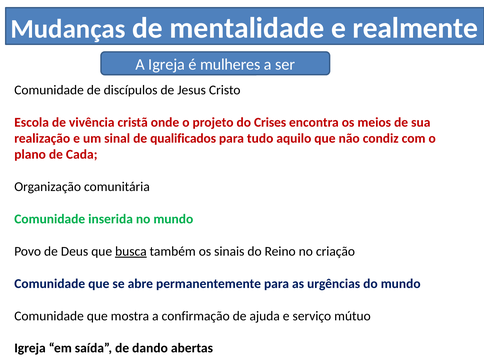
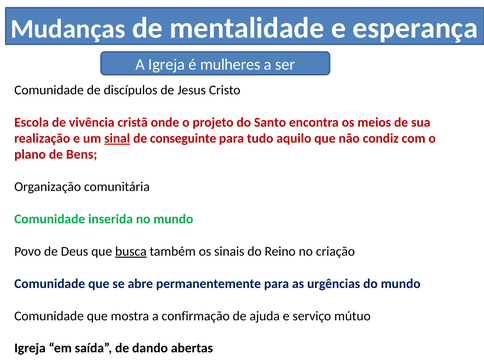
realmente: realmente -> esperança
Crises: Crises -> Santo
sinal underline: none -> present
qualificados: qualificados -> conseguinte
Cada: Cada -> Bens
